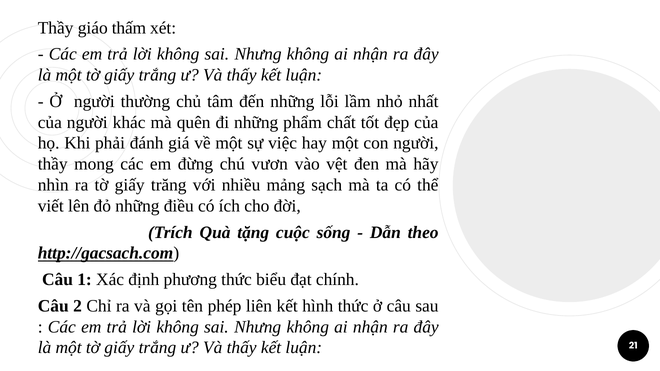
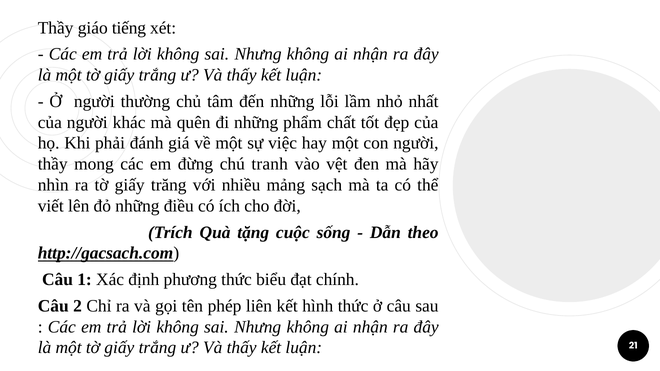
thấm: thấm -> tiếng
vươn: vươn -> tranh
